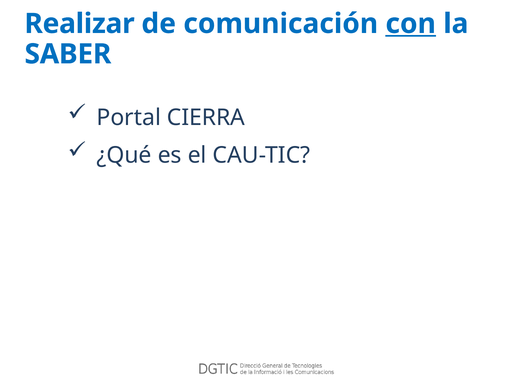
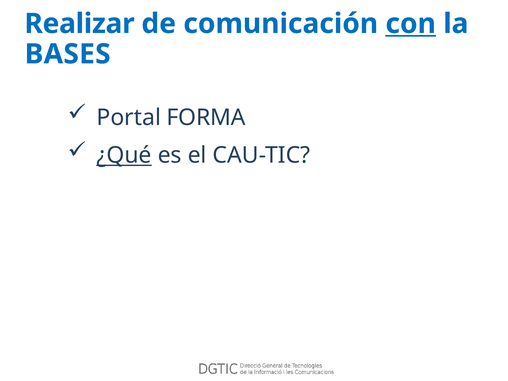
SABER: SABER -> BASES
CIERRA: CIERRA -> FORMA
¿Qué underline: none -> present
